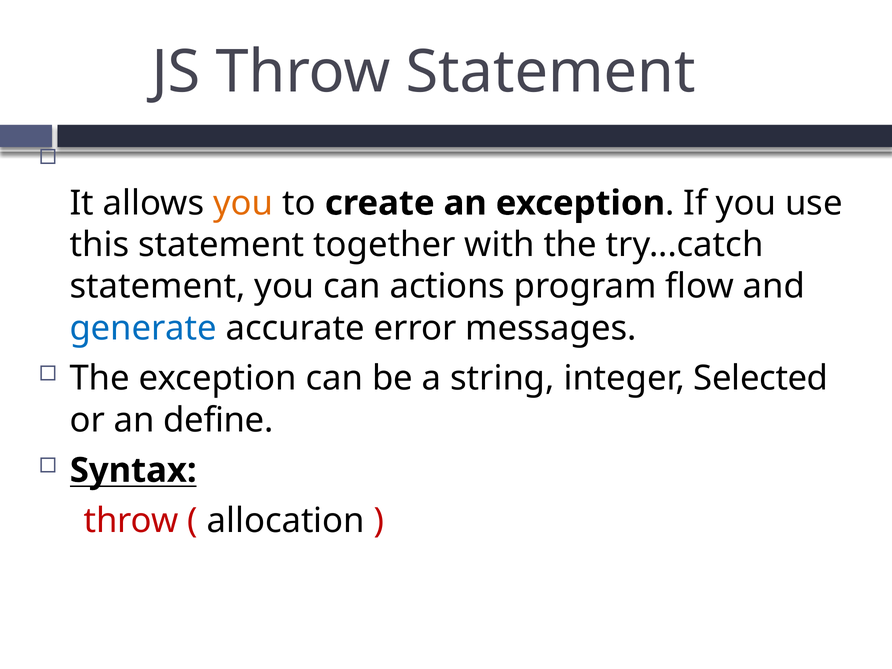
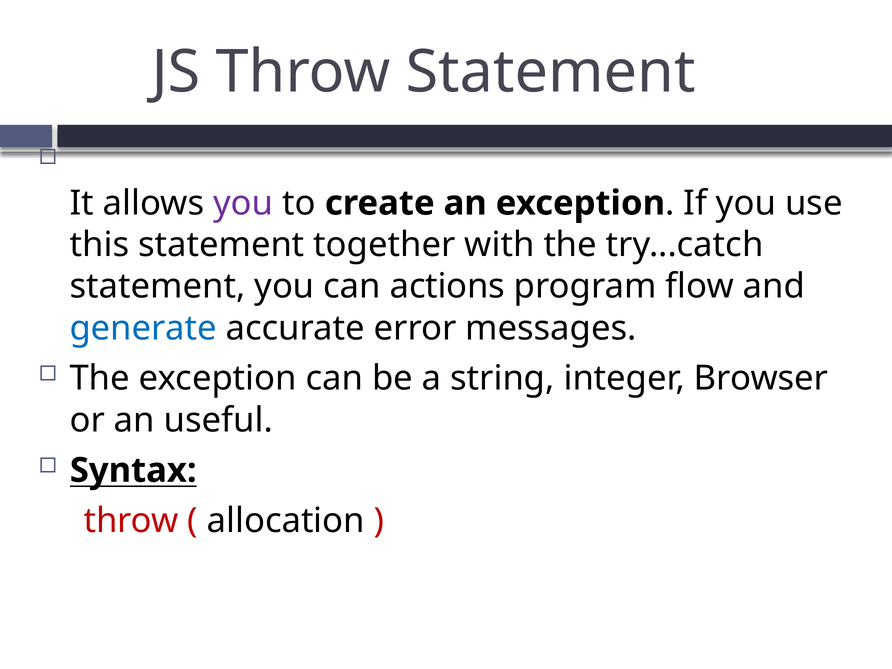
you at (243, 203) colour: orange -> purple
Selected: Selected -> Browser
define: define -> useful
